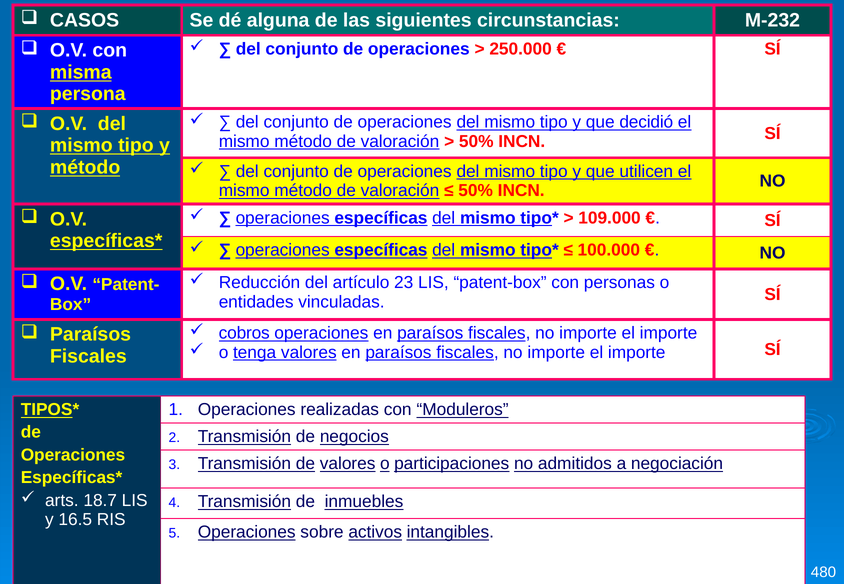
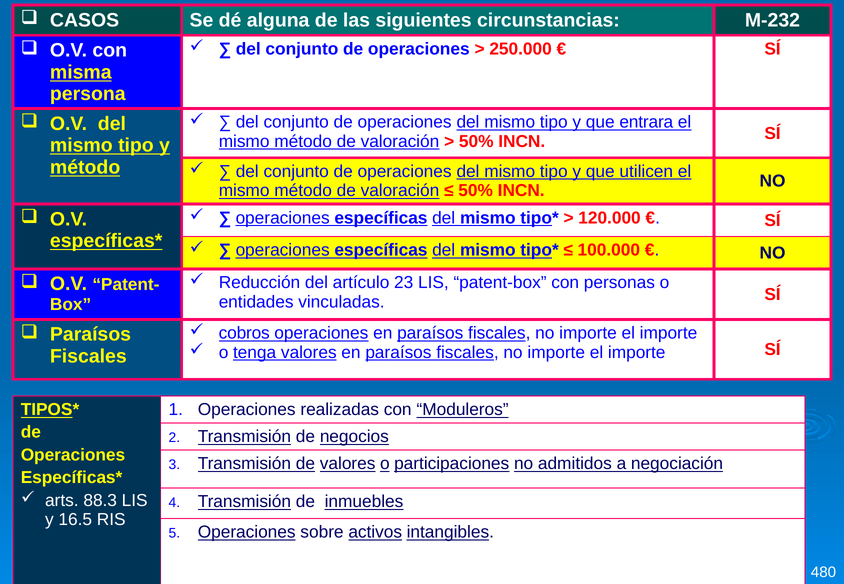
decidió: decidió -> entrara
109.000: 109.000 -> 120.000
18.7: 18.7 -> 88.3
